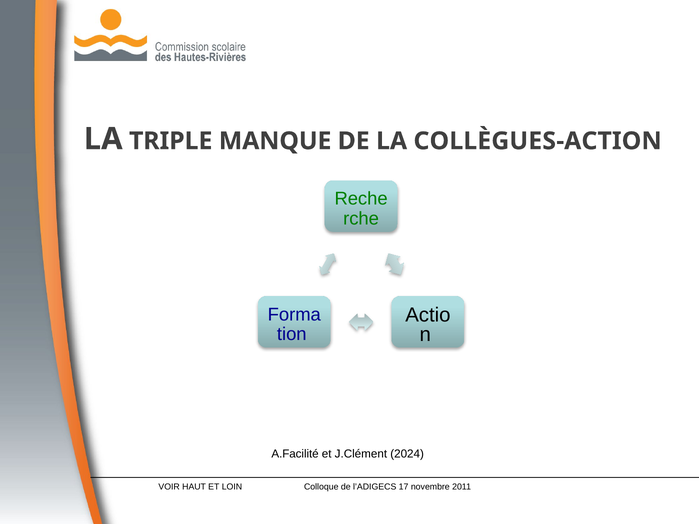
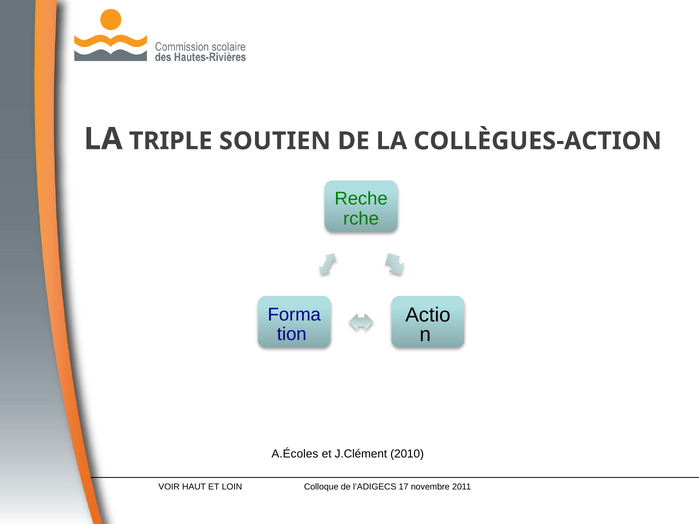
MANQUE: MANQUE -> SOUTIEN
A.Facilité: A.Facilité -> A.Écoles
2024: 2024 -> 2010
